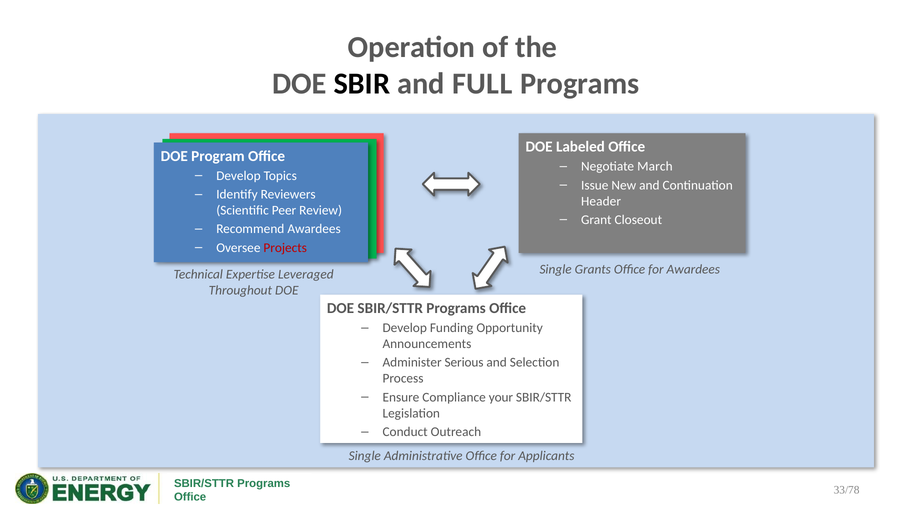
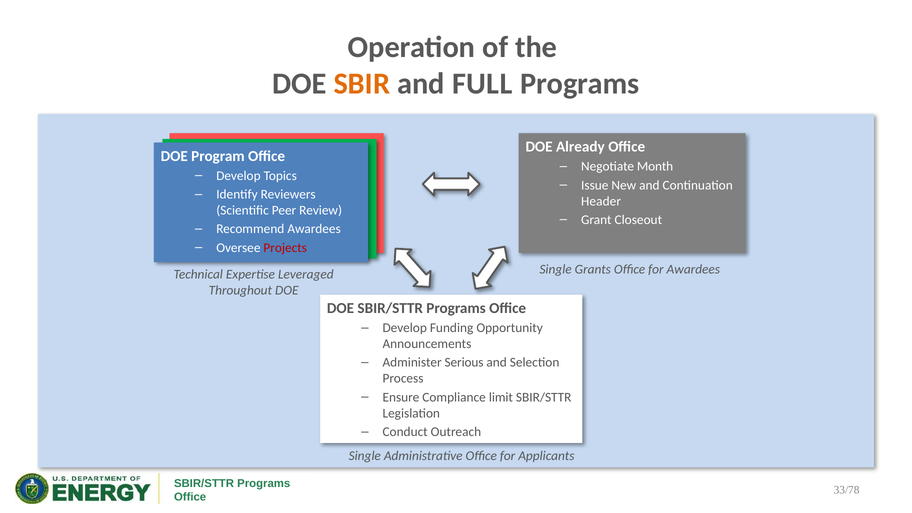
SBIR colour: black -> orange
Labeled: Labeled -> Already
March: March -> Month
your: your -> limit
